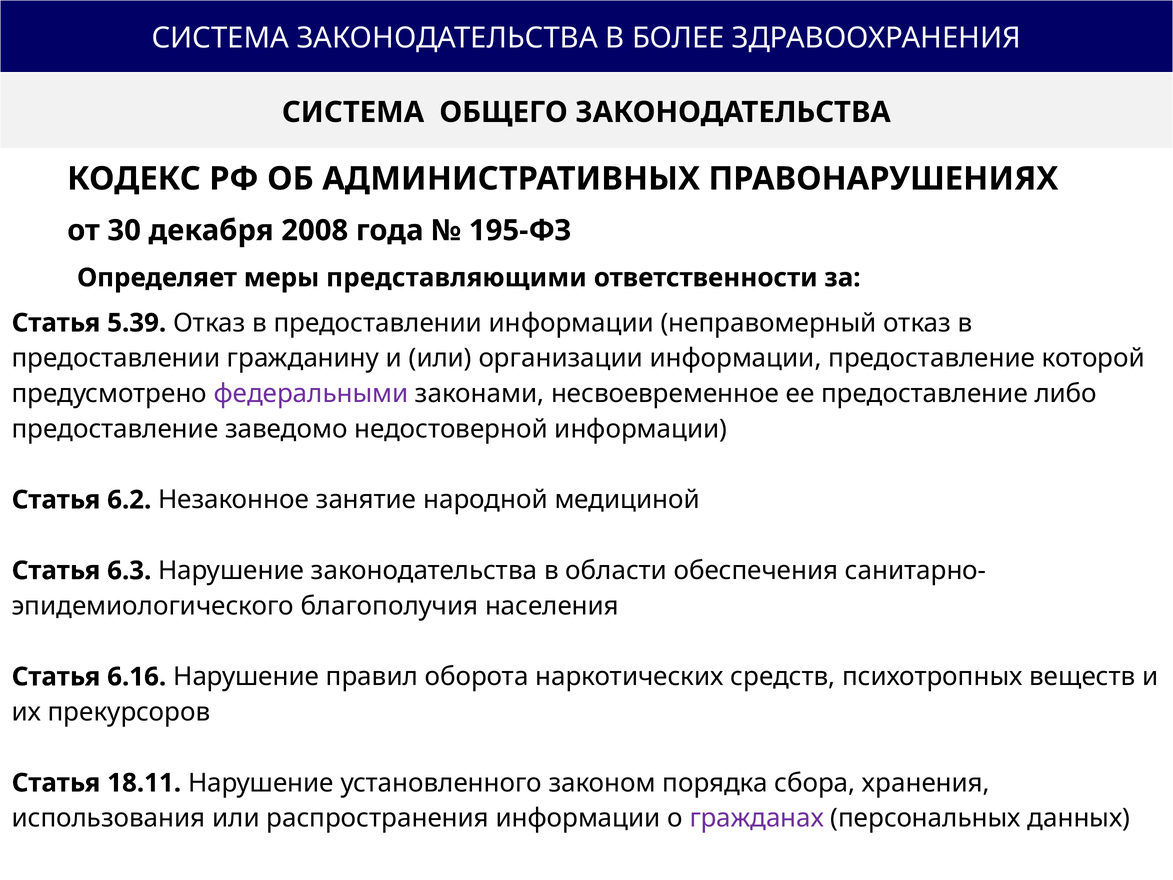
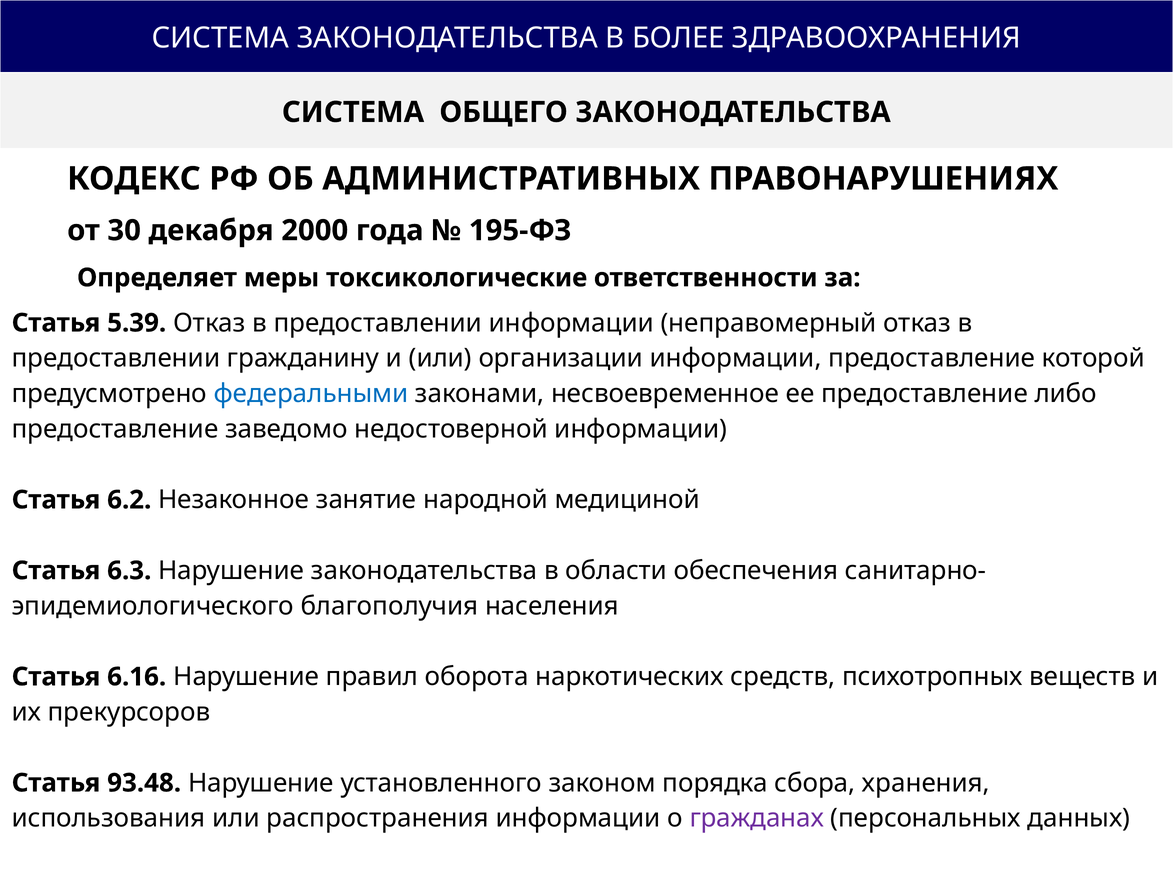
2008: 2008 -> 2000
представляющими: представляющими -> токсикологические
федеральными colour: purple -> blue
18.11: 18.11 -> 93.48
